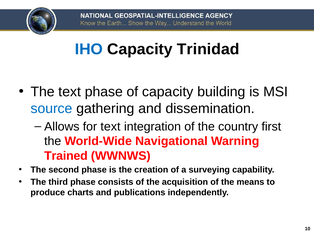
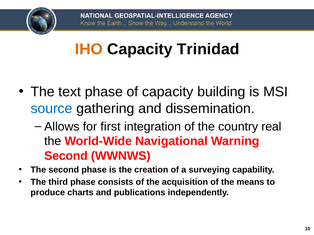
IHO colour: blue -> orange
for text: text -> first
first: first -> real
Trained at (66, 156): Trained -> Second
